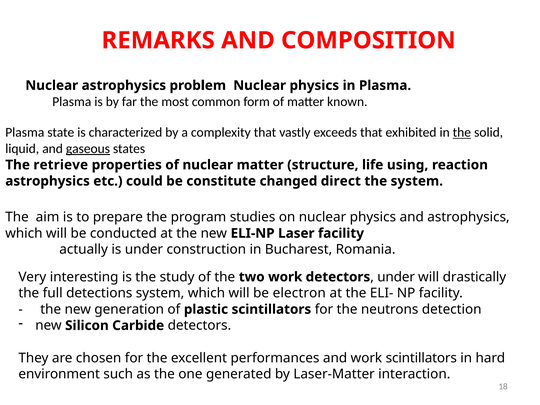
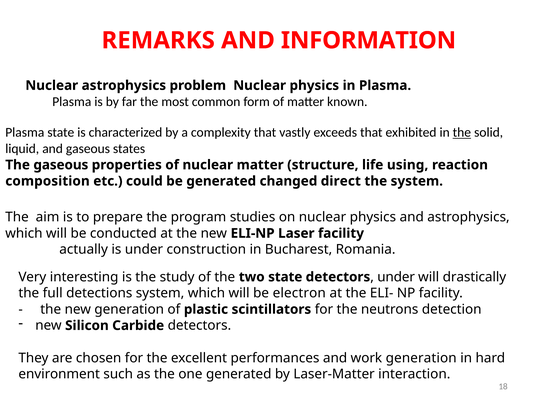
COMPOSITION: COMPOSITION -> INFORMATION
gaseous at (88, 149) underline: present -> none
The retrieve: retrieve -> gaseous
astrophysics at (48, 181): astrophysics -> composition
be constitute: constitute -> generated
two work: work -> state
work scintillators: scintillators -> generation
